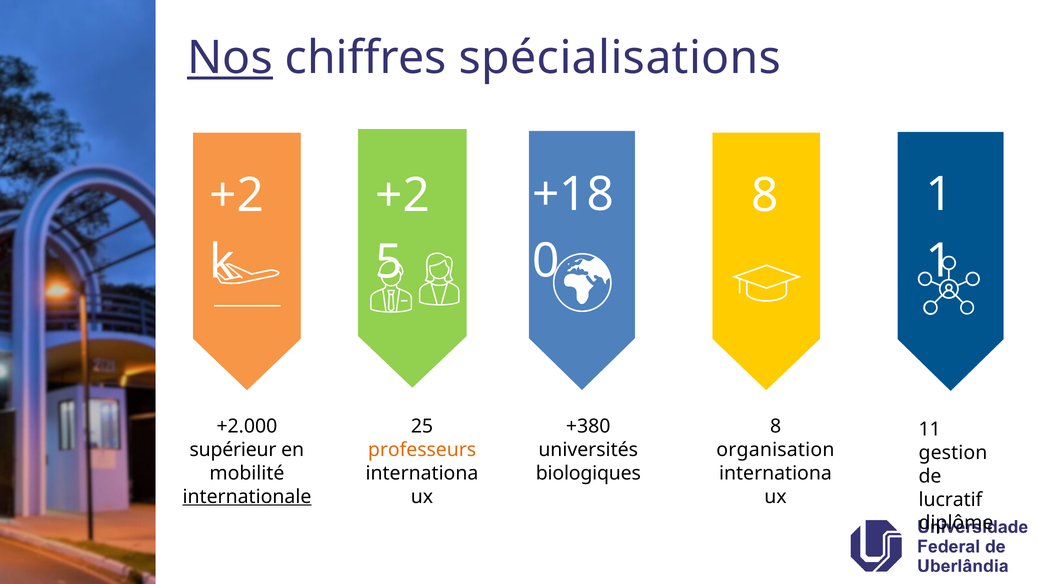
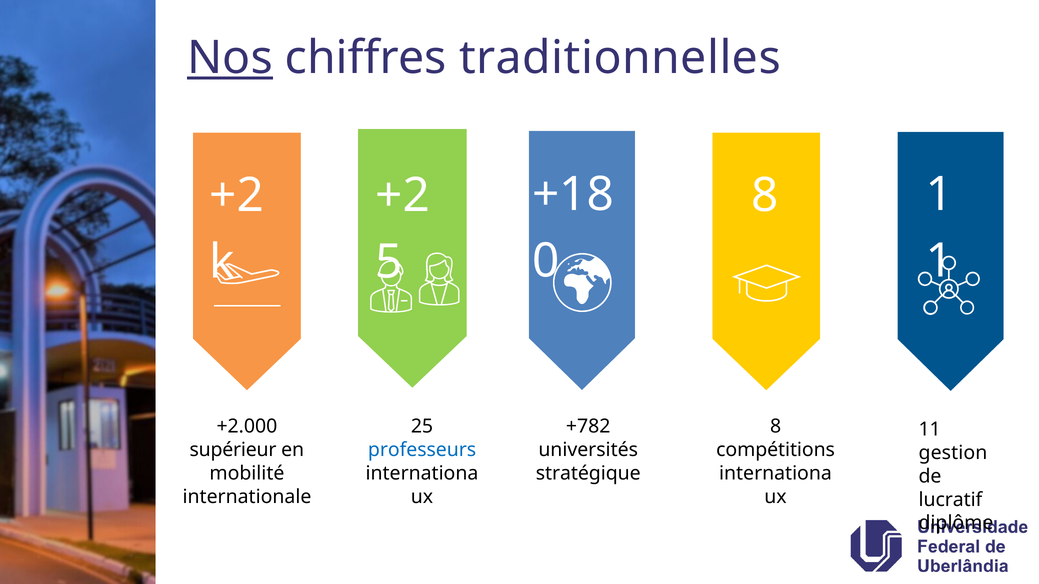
spécialisations: spécialisations -> traditionnelles
+380: +380 -> +782
professeurs colour: orange -> blue
organisation: organisation -> compétitions
biologiques: biologiques -> stratégique
internationale underline: present -> none
